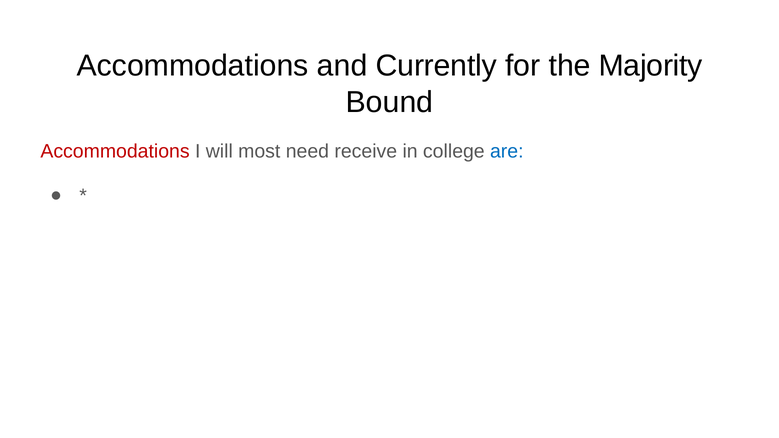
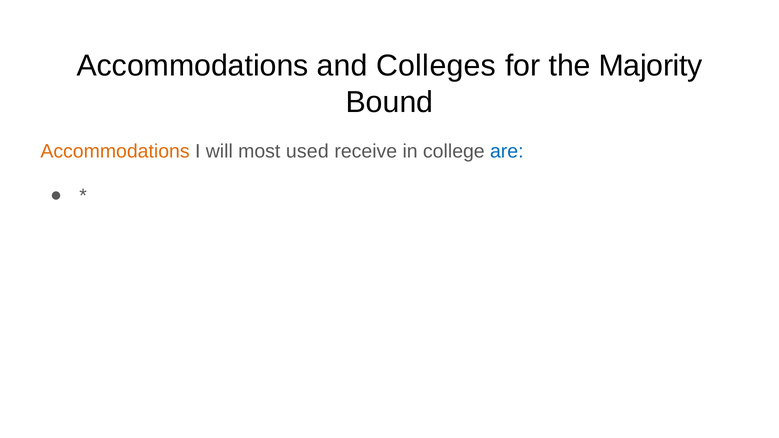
Currently: Currently -> Colleges
Accommodations at (115, 152) colour: red -> orange
need: need -> used
